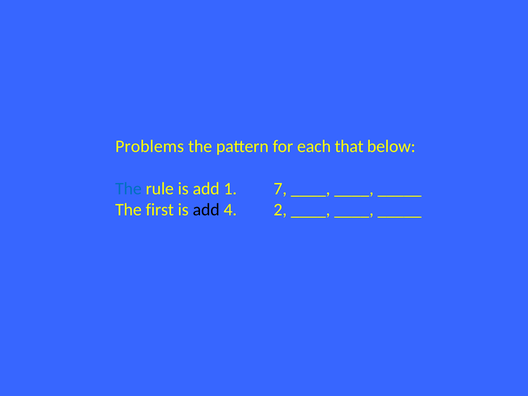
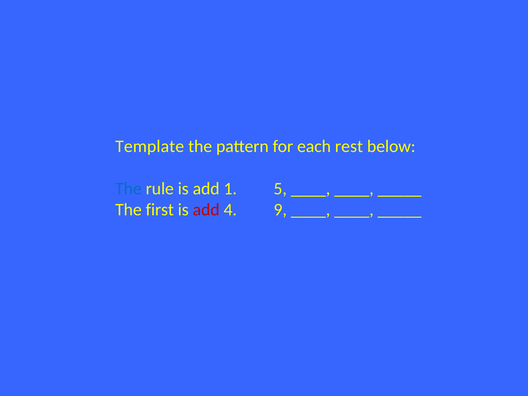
Problems: Problems -> Template
that: that -> rest
7: 7 -> 5
add at (206, 210) colour: black -> red
2: 2 -> 9
